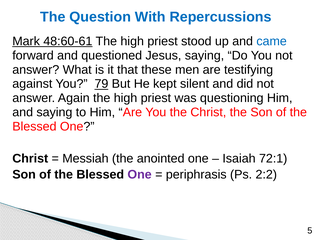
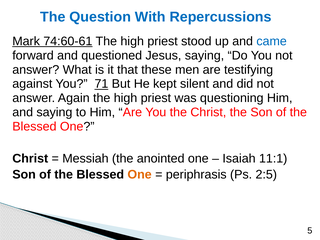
48:60-61: 48:60-61 -> 74:60-61
79: 79 -> 71
72:1: 72:1 -> 11:1
One at (140, 175) colour: purple -> orange
2:2: 2:2 -> 2:5
